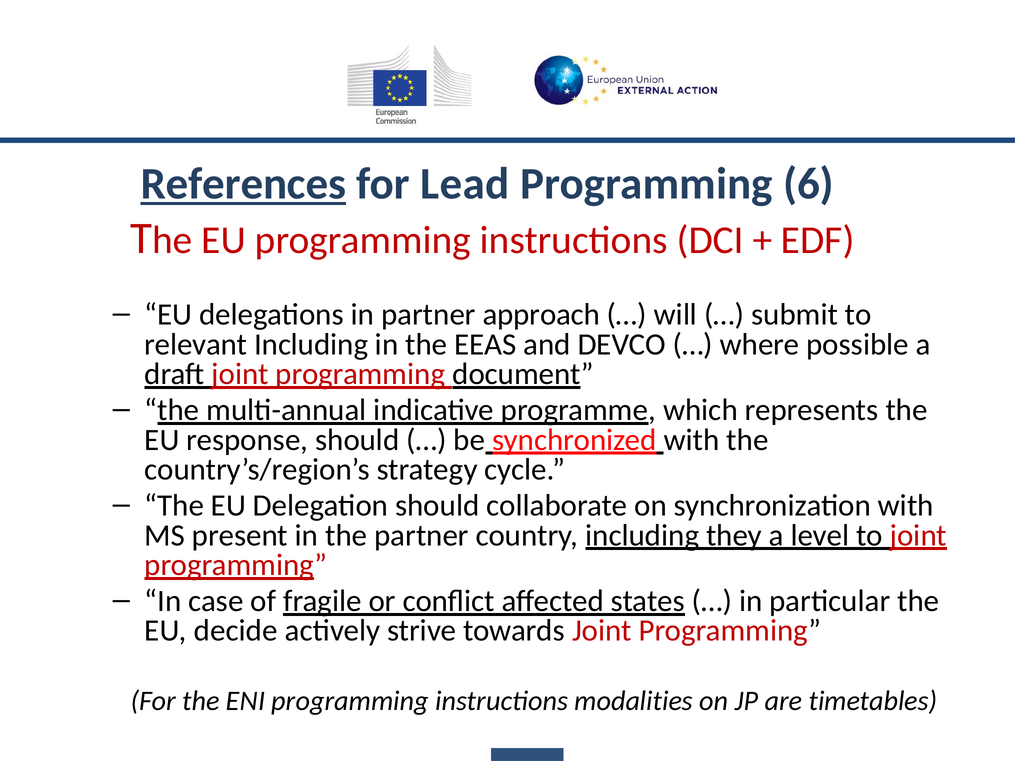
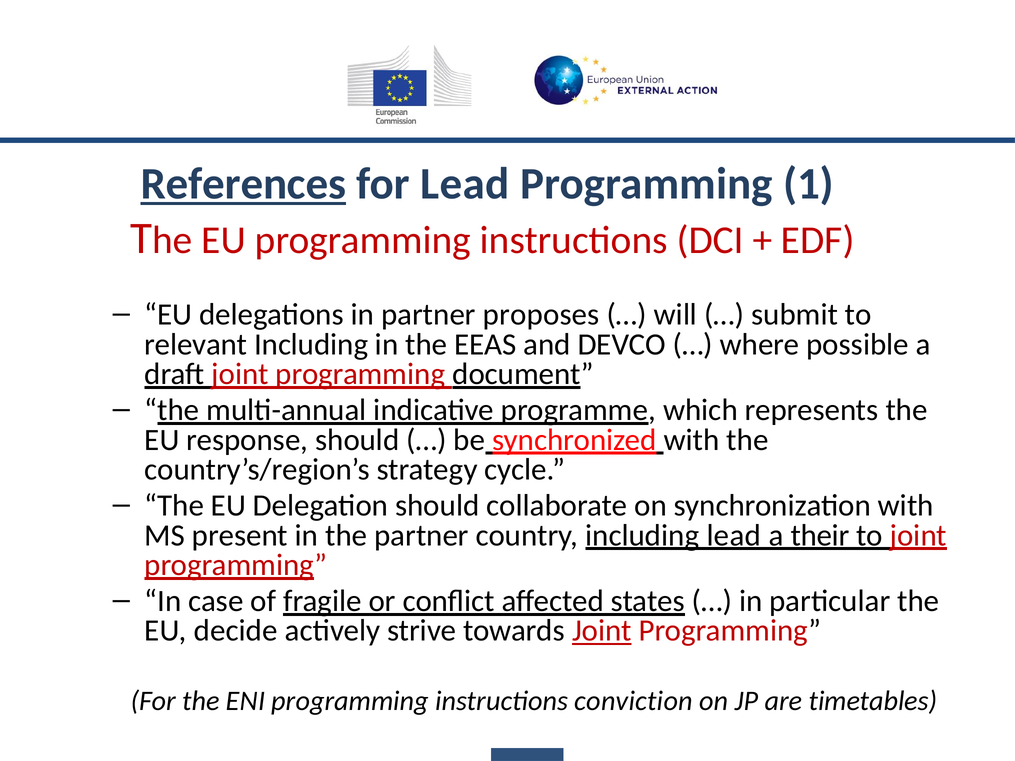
6: 6 -> 1
approach: approach -> proposes
including they: they -> lead
level: level -> their
Joint at (602, 631) underline: none -> present
modalities: modalities -> conviction
